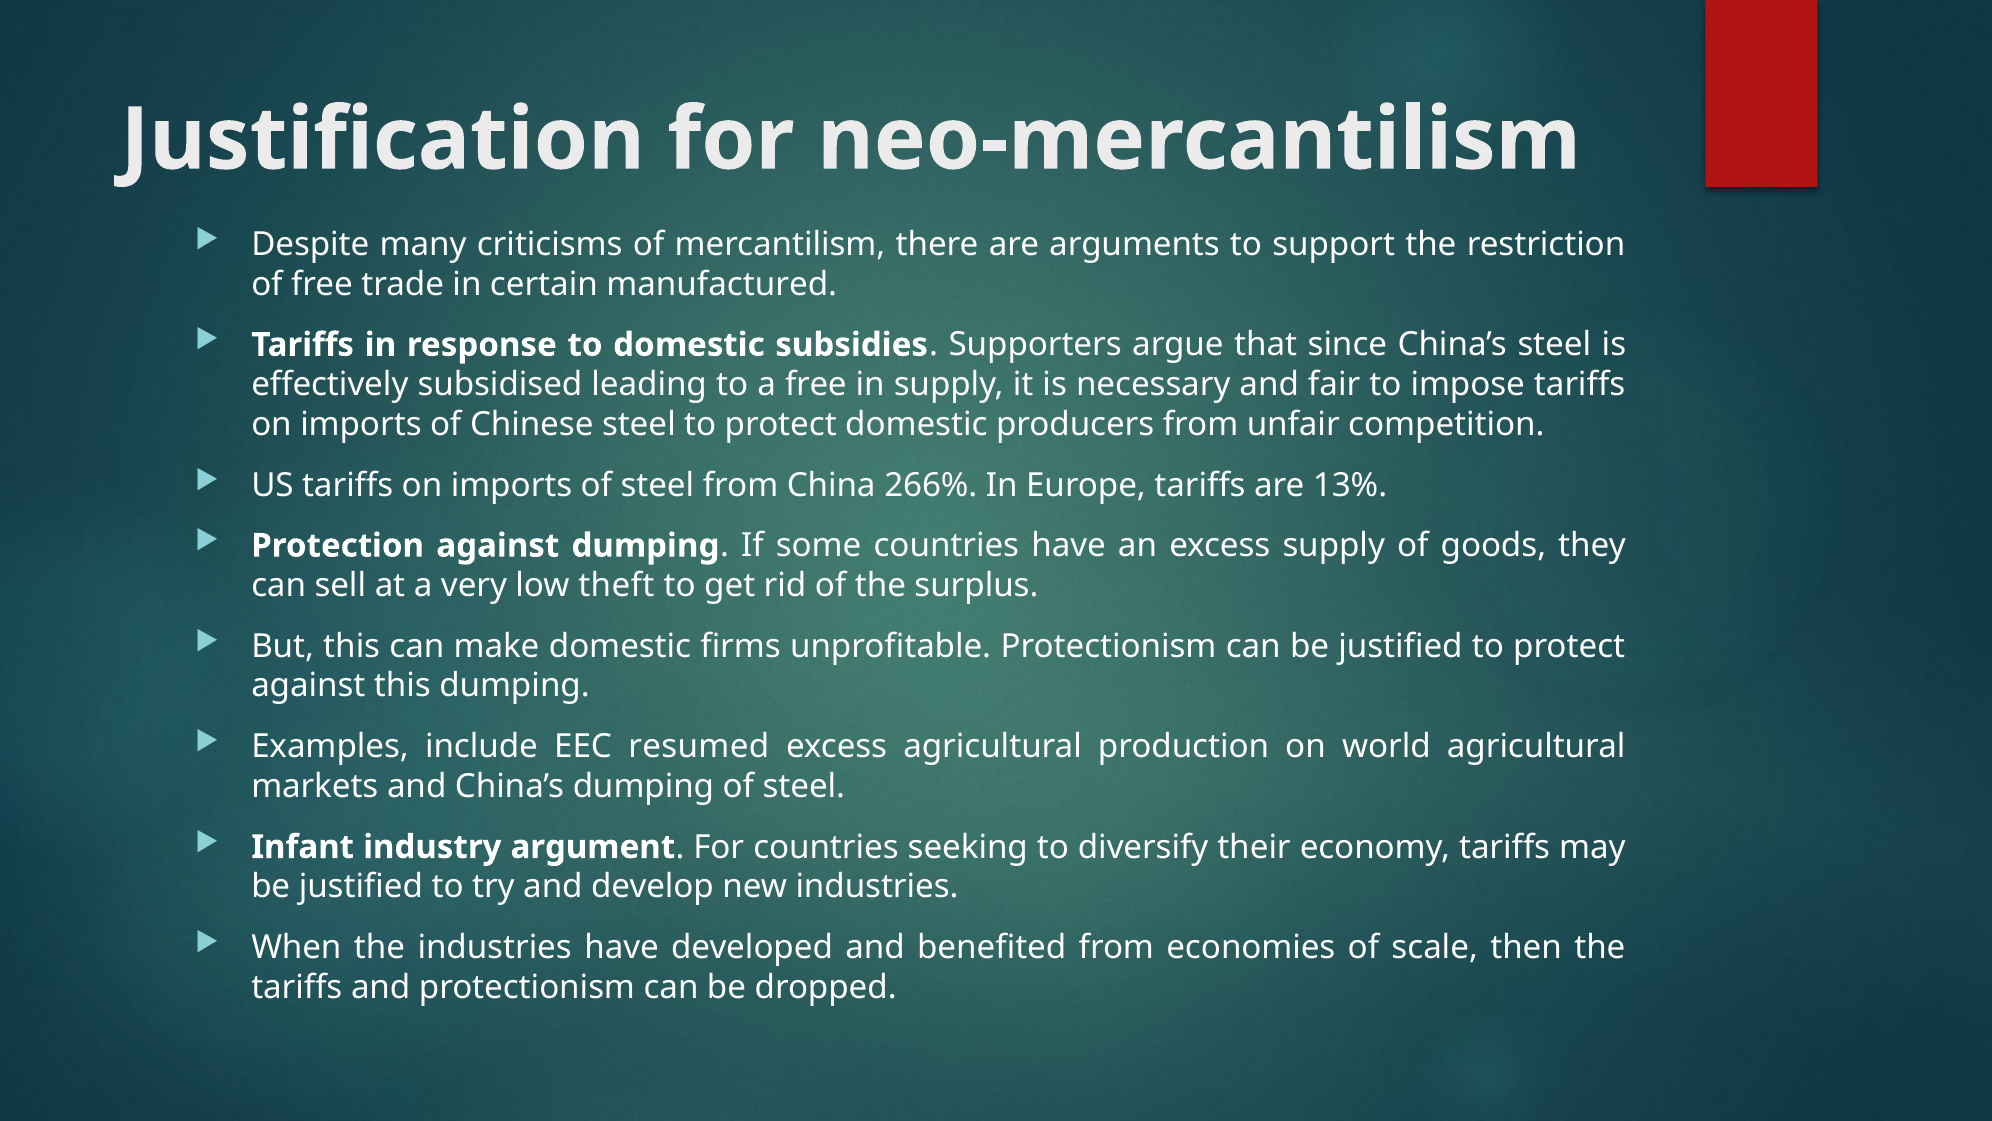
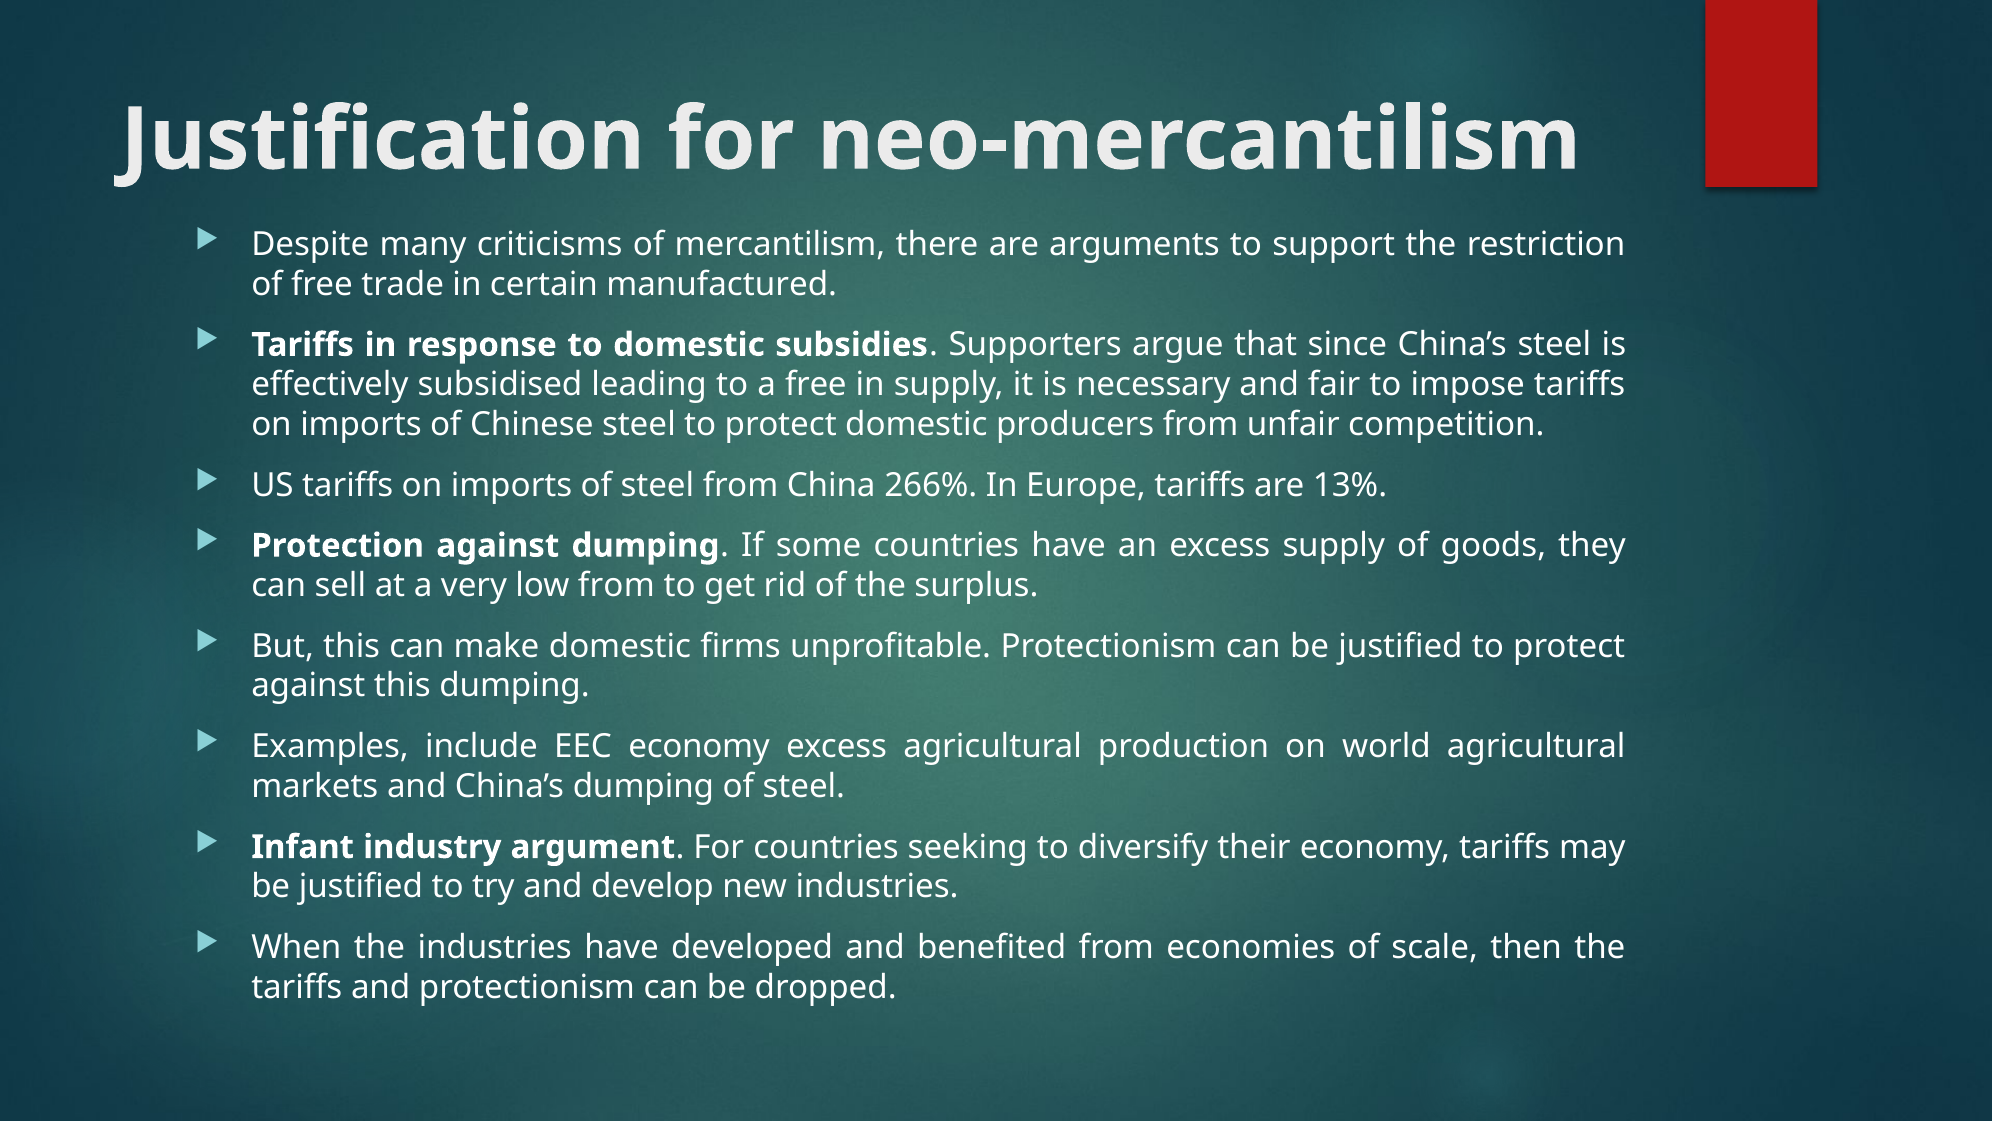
low theft: theft -> from
EEC resumed: resumed -> economy
